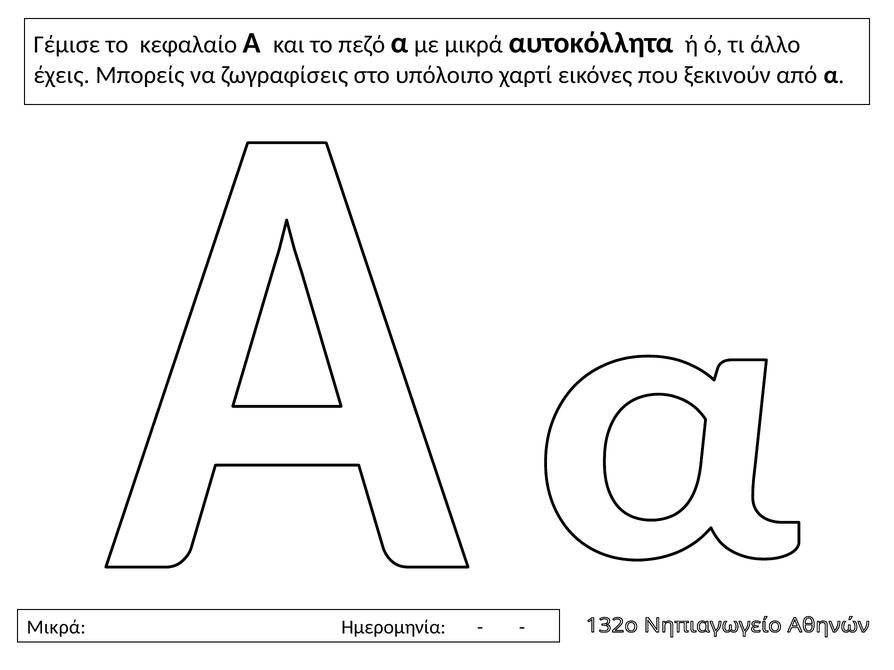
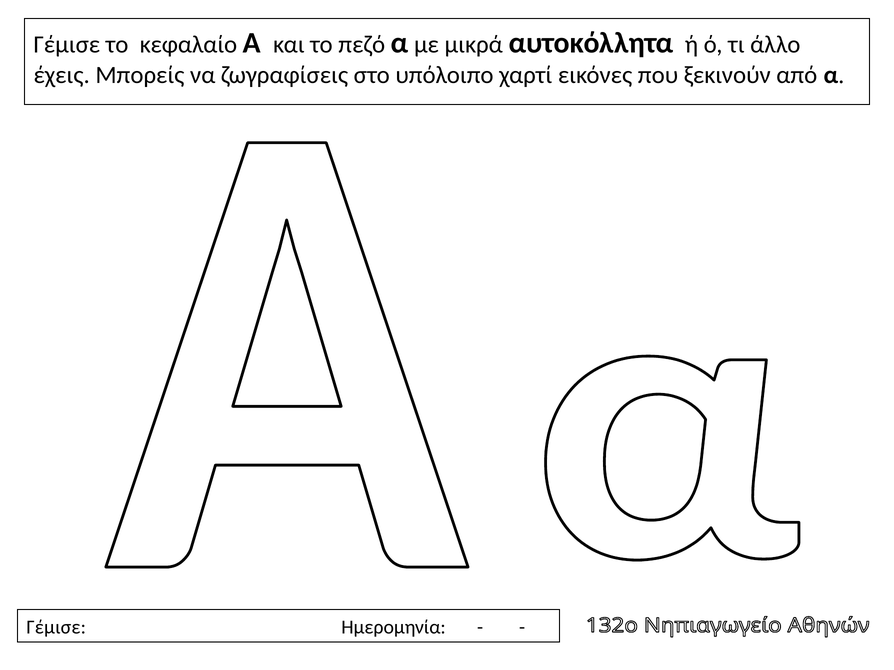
Μικρά at (56, 628): Μικρά -> Γέμισε
